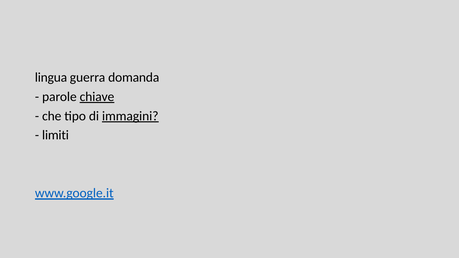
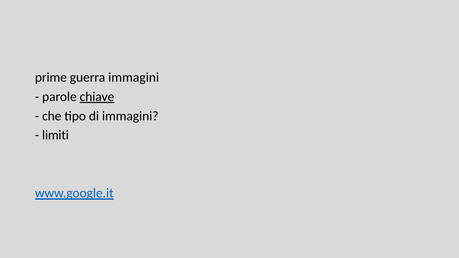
lingua: lingua -> prime
guerra domanda: domanda -> immagini
immagini at (130, 116) underline: present -> none
